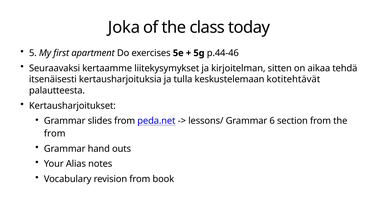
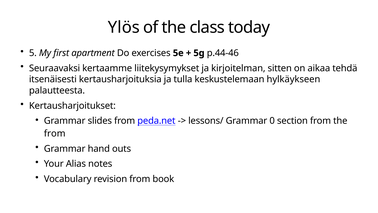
Joka: Joka -> Ylös
kotitehtävät: kotitehtävät -> hylkäykseen
6: 6 -> 0
